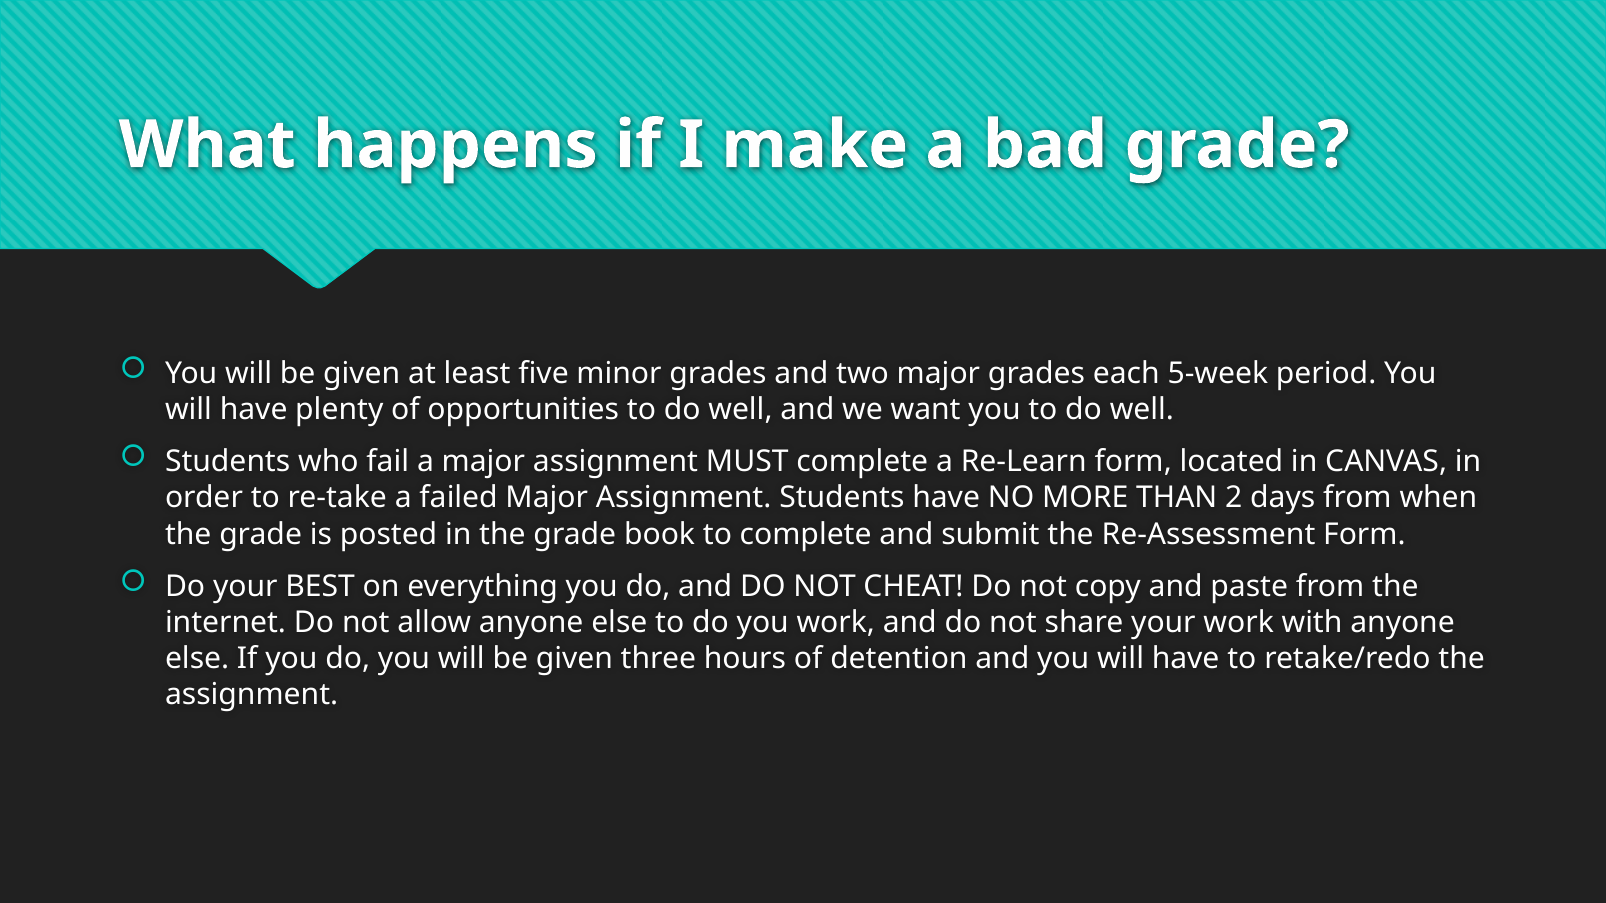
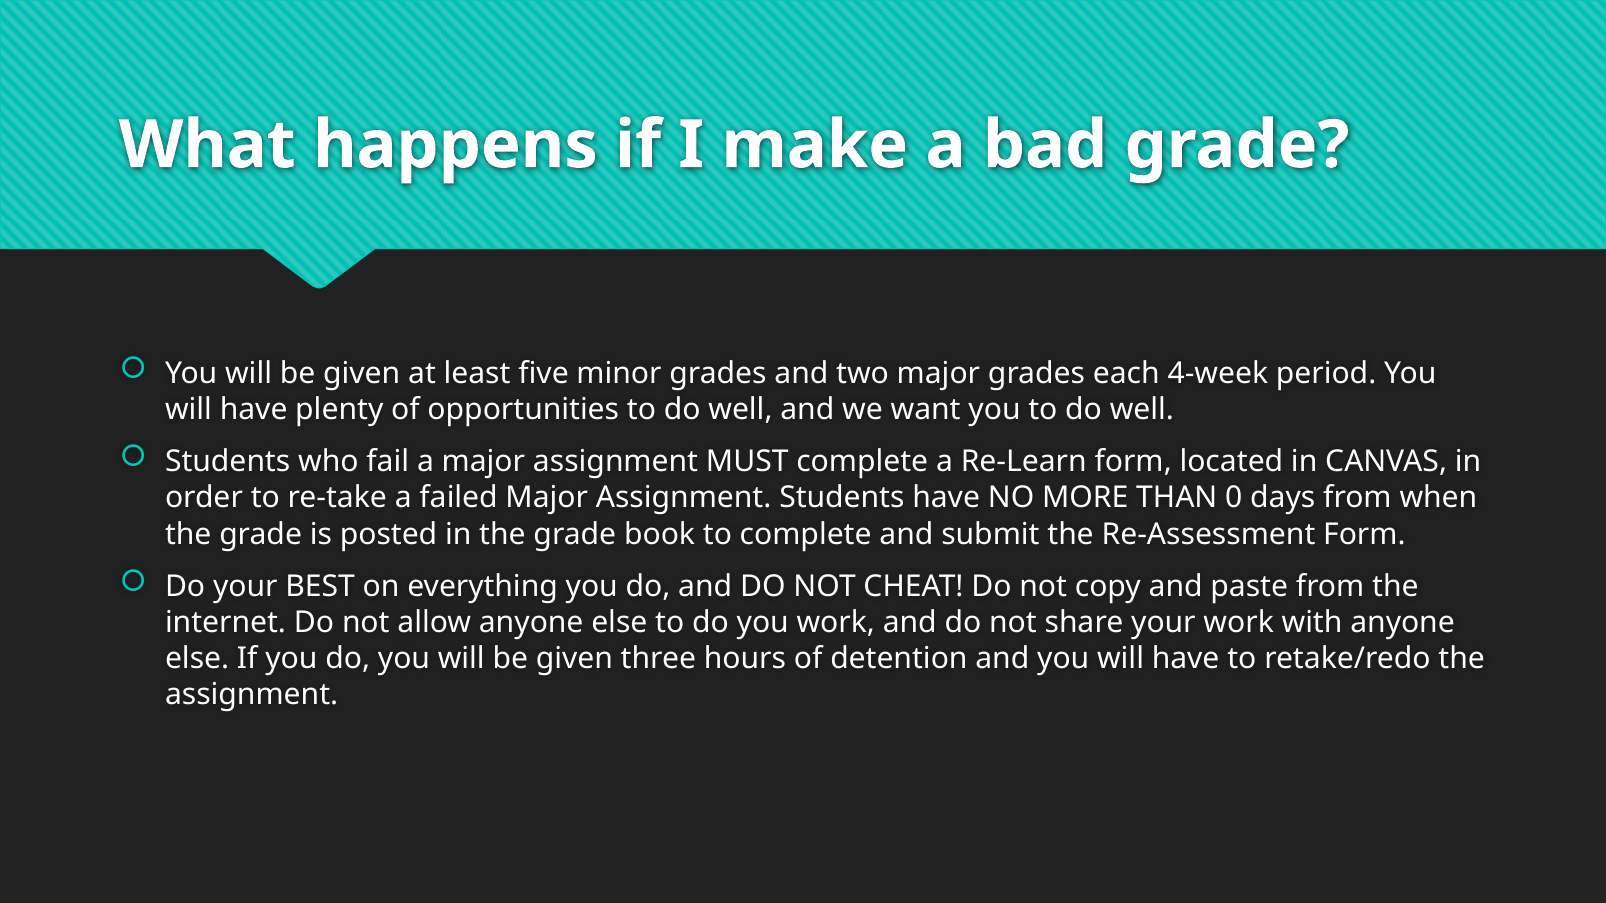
5-week: 5-week -> 4-week
2: 2 -> 0
